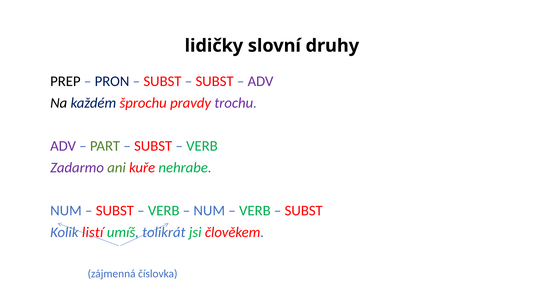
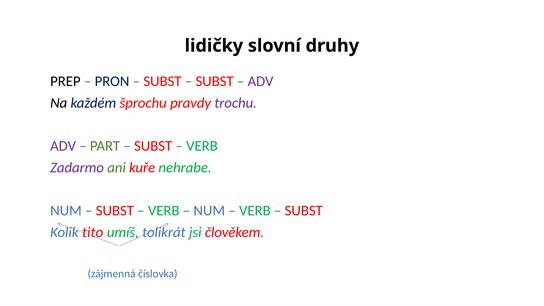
listí: listí -> tito
